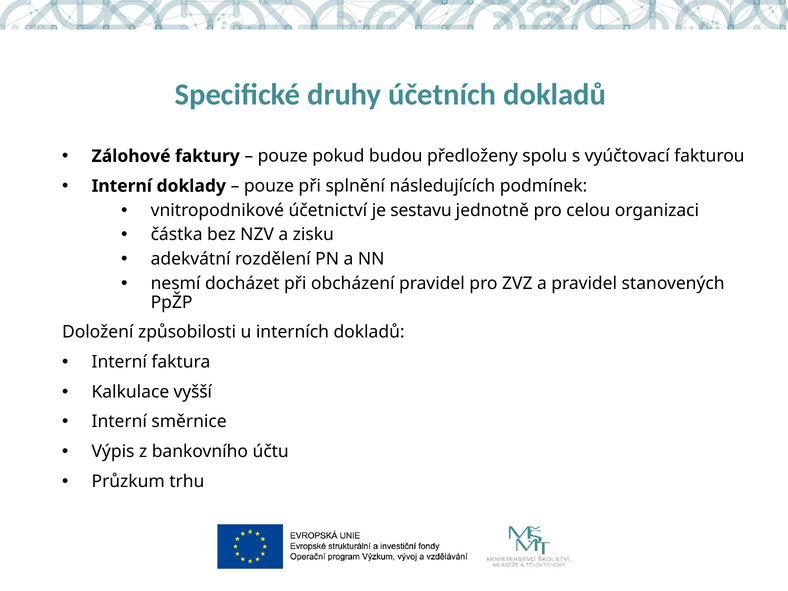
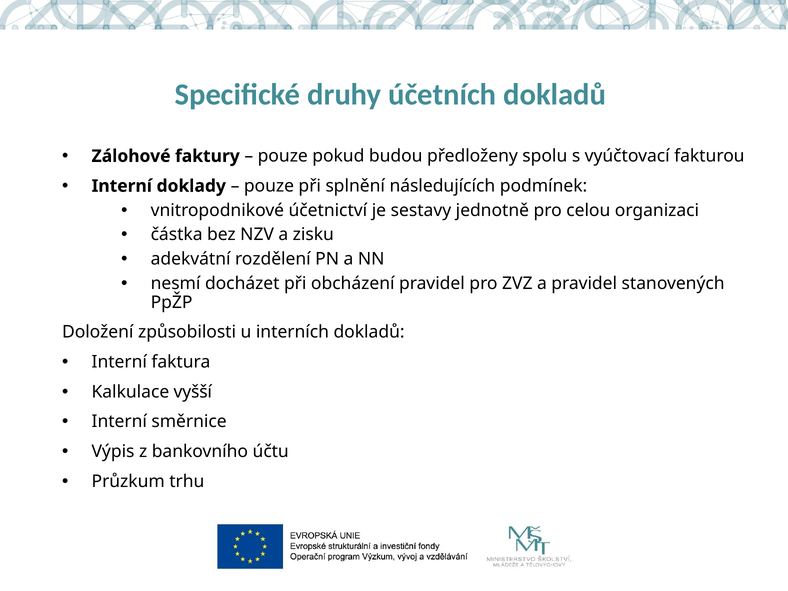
sestavu: sestavu -> sestavy
